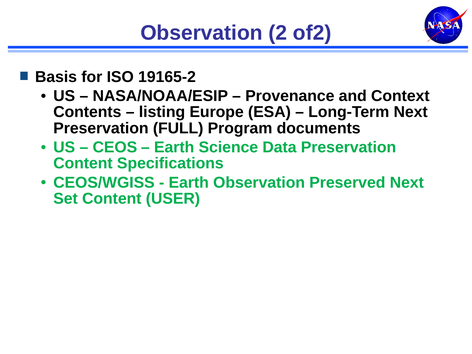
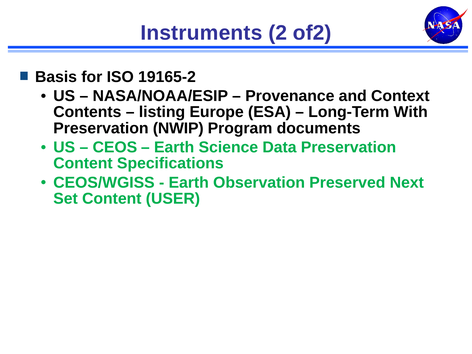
Observation at (201, 33): Observation -> Instruments
Long-Term Next: Next -> With
FULL: FULL -> NWIP
